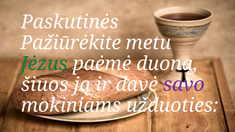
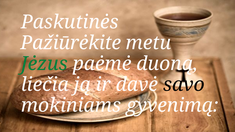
šiuos: šiuos -> liečia
savo colour: purple -> black
užduoties: užduoties -> gyvenimą
